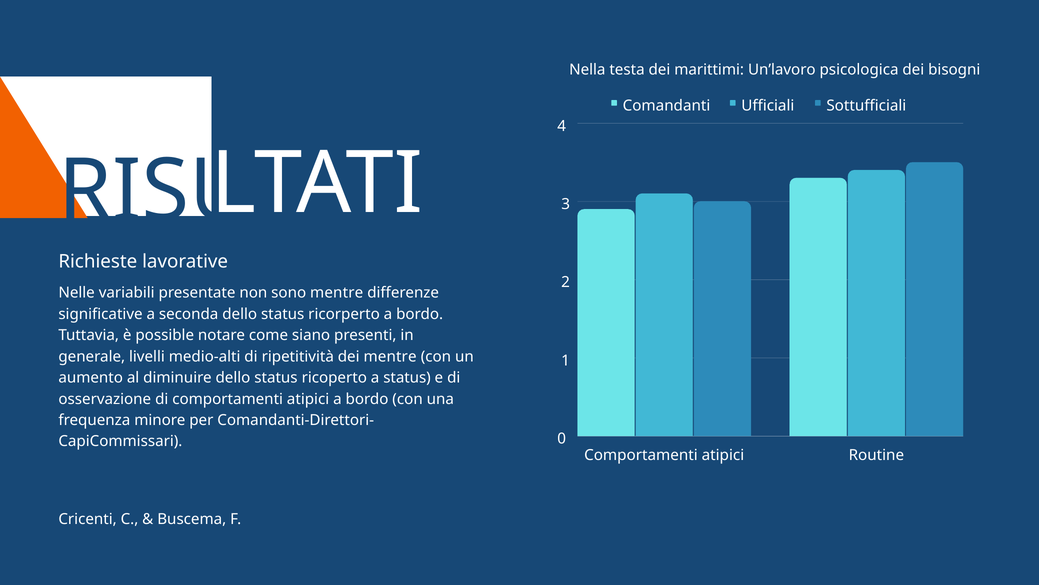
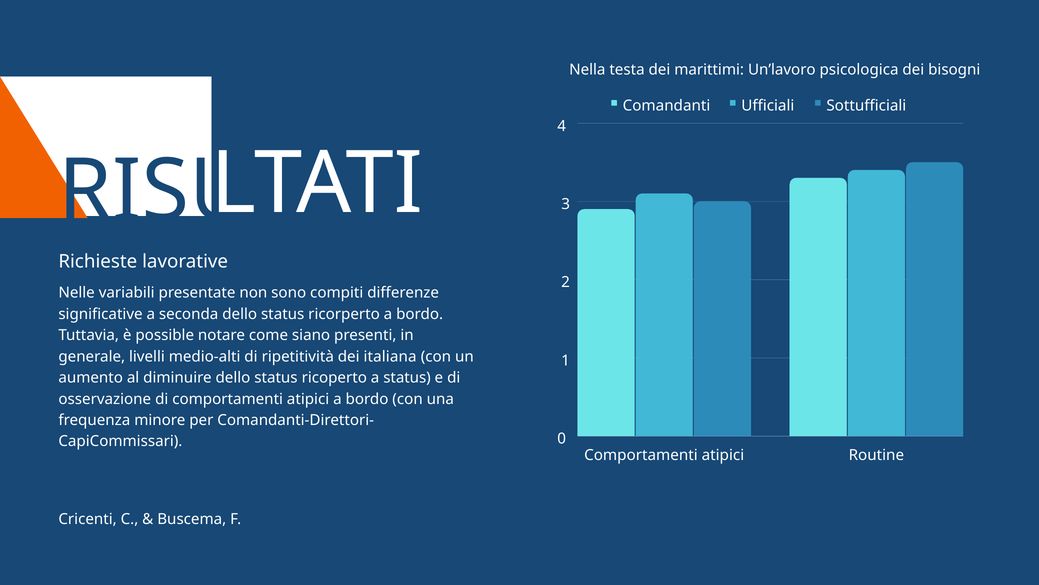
sono mentre: mentre -> compiti
dei mentre: mentre -> italiana
